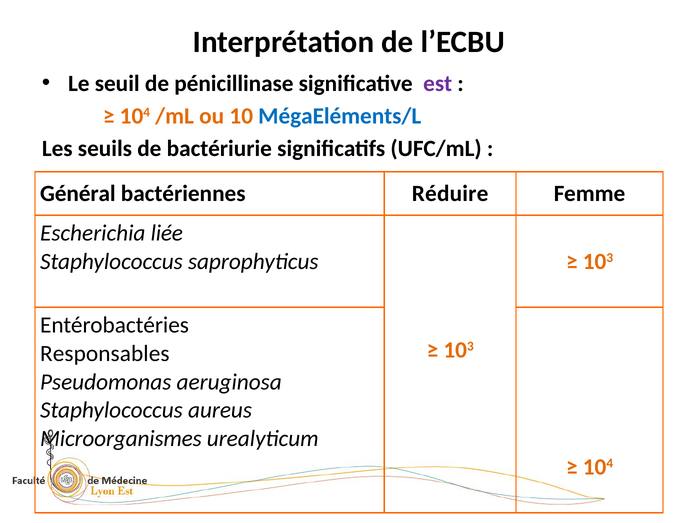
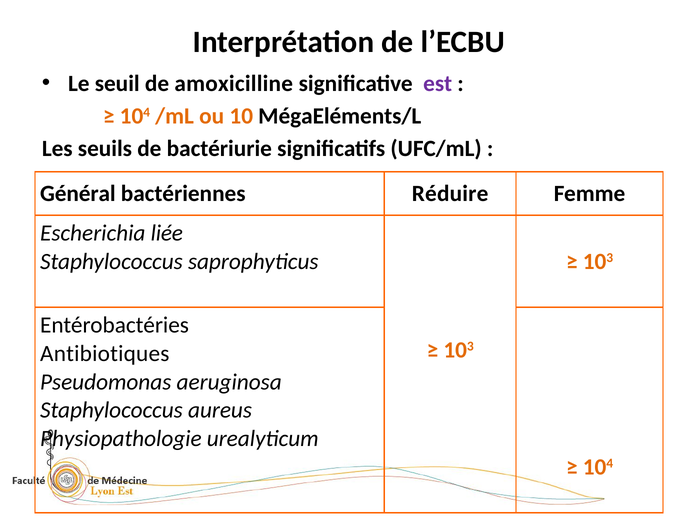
pénicillinase: pénicillinase -> amoxicilline
MégaEléments/L colour: blue -> black
Responsables: Responsables -> Antibiotiques
Microorganismes: Microorganismes -> Physiopathologie
